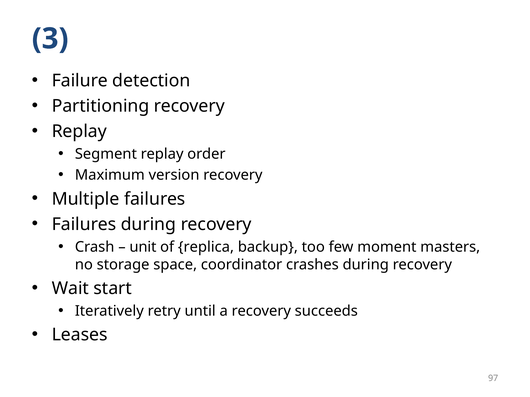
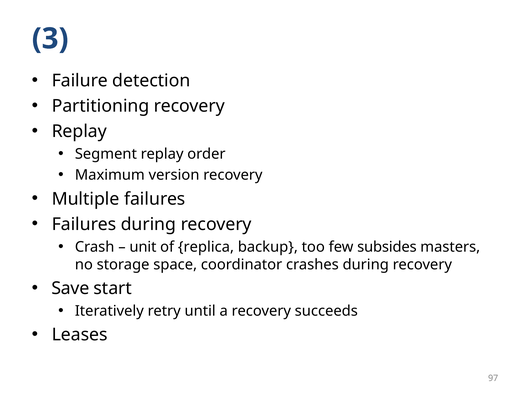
moment: moment -> subsides
Wait: Wait -> Save
